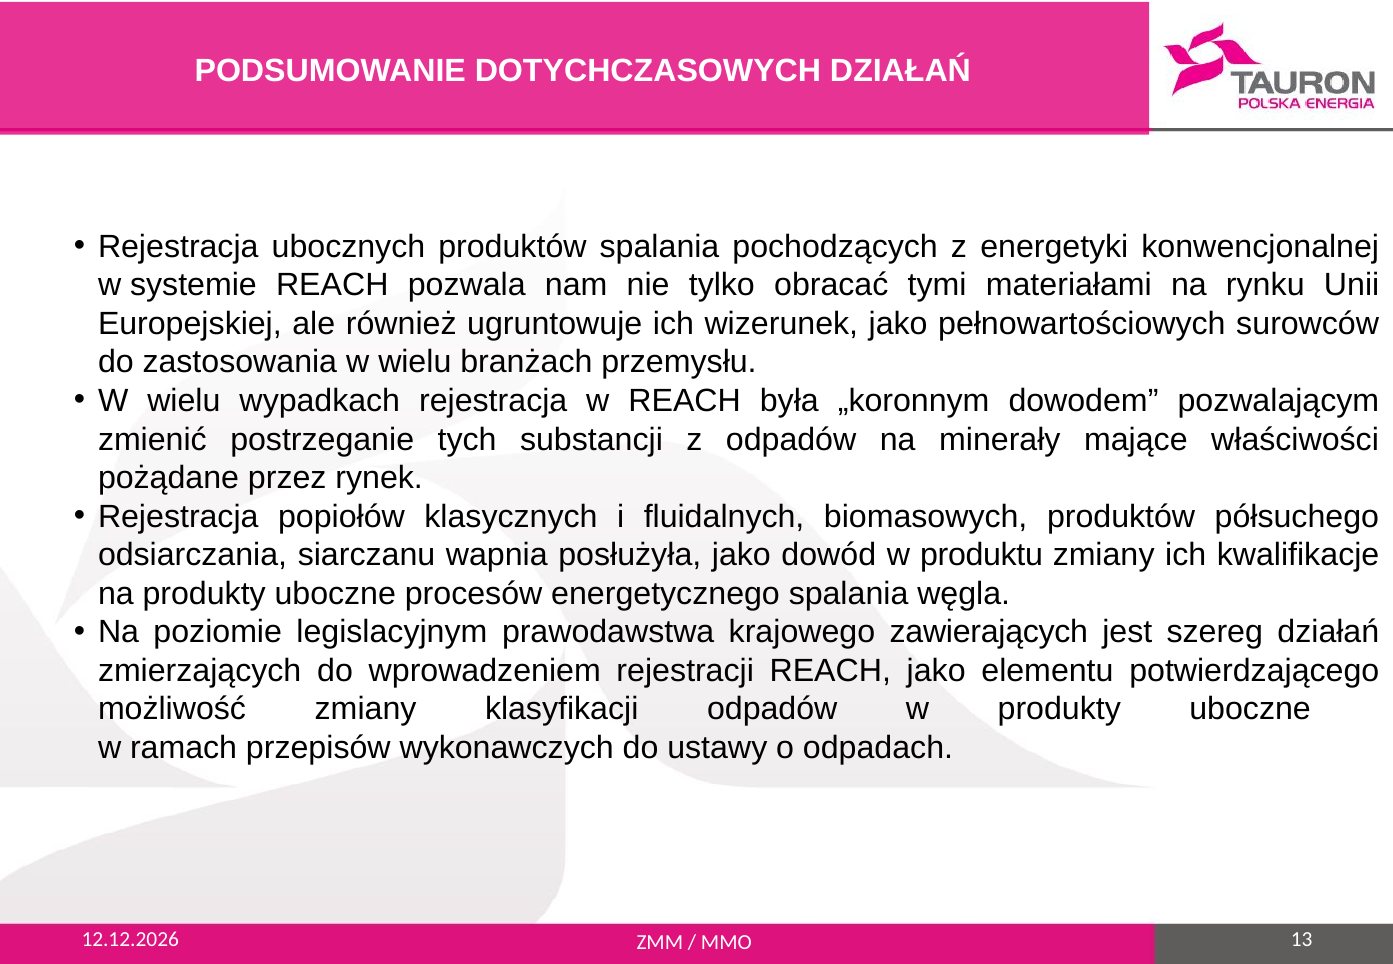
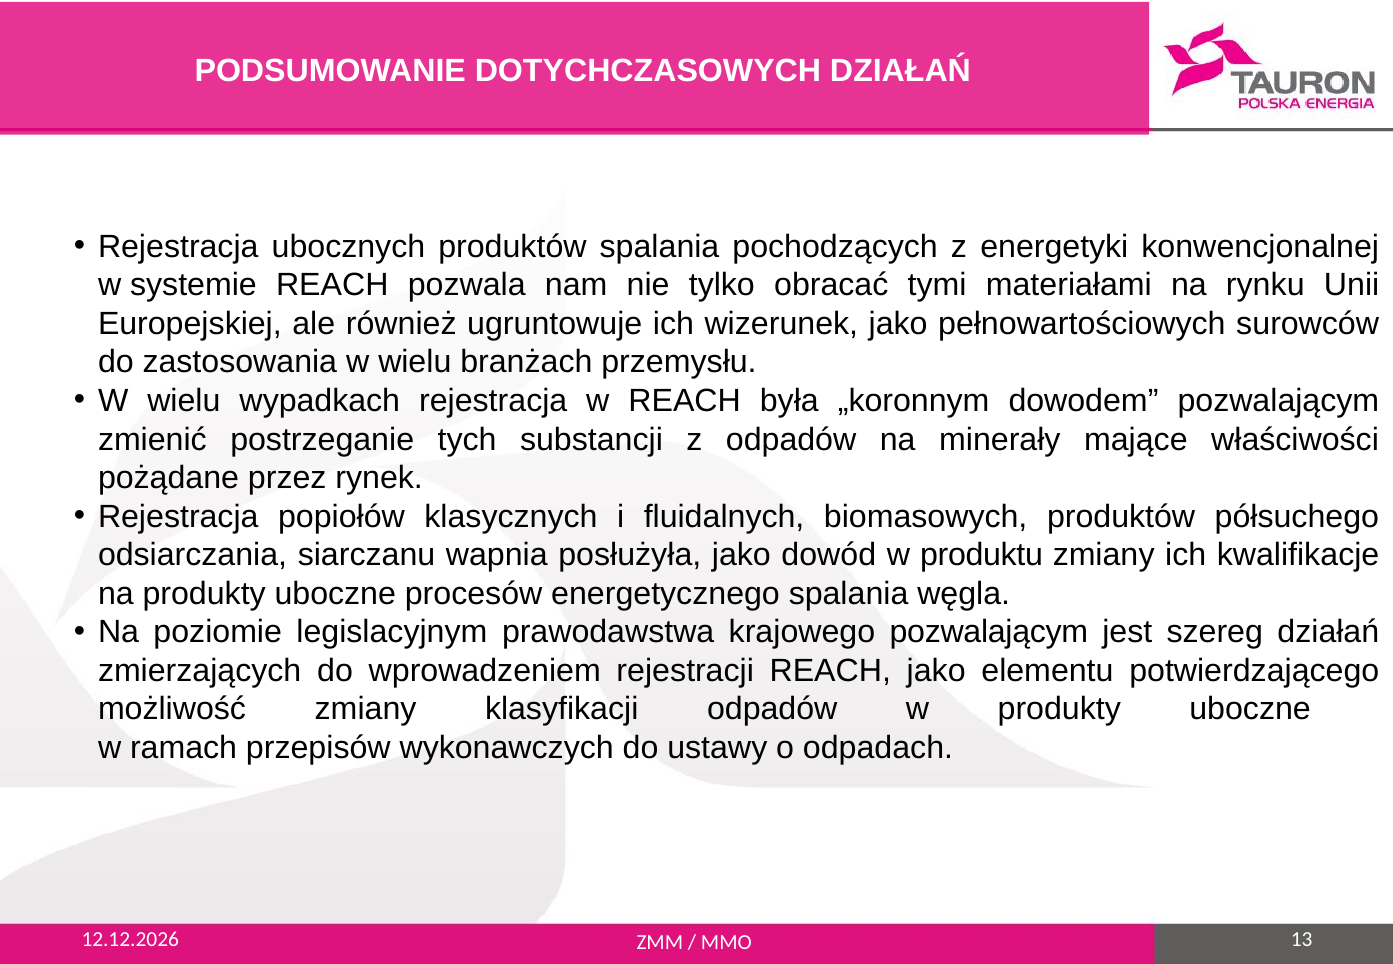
krajowego zawierających: zawierających -> pozwalającym
